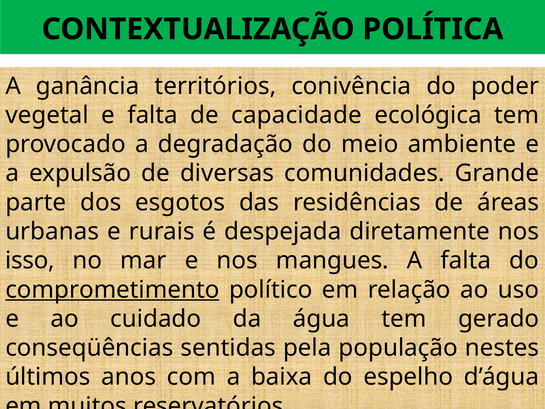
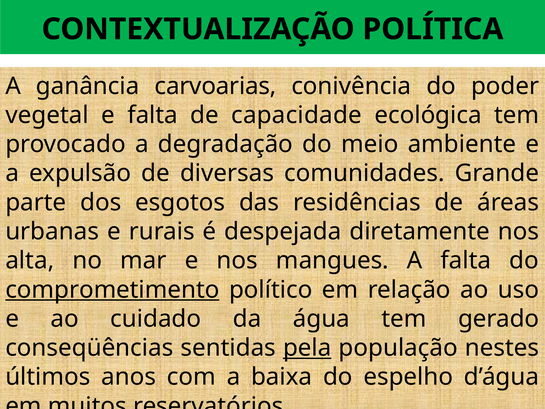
territórios: territórios -> carvoarias
isso: isso -> alta
pela underline: none -> present
